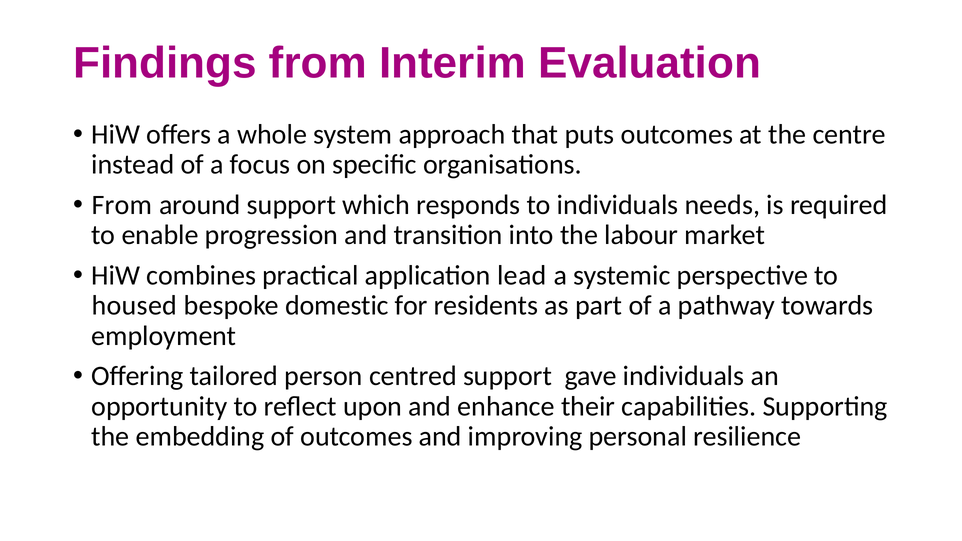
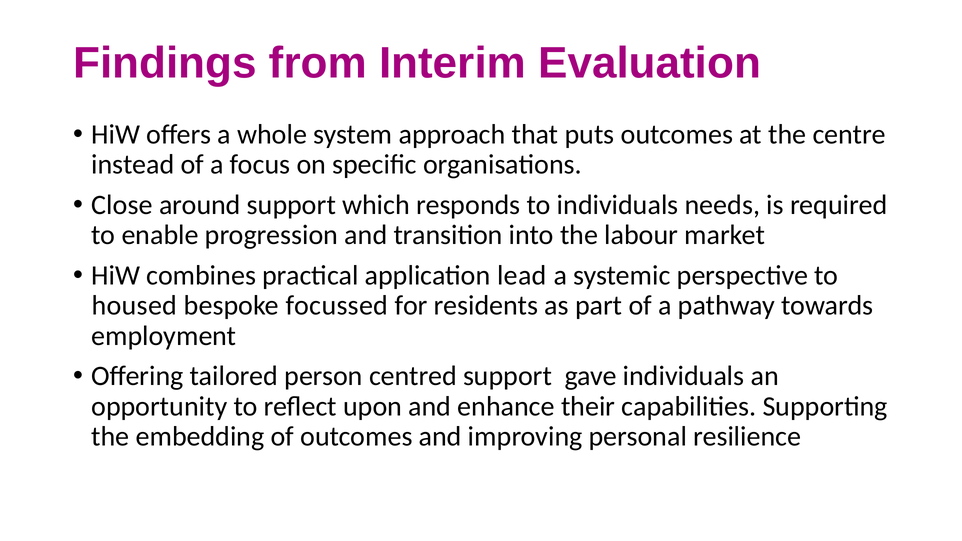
From at (122, 205): From -> Close
domestic: domestic -> focussed
